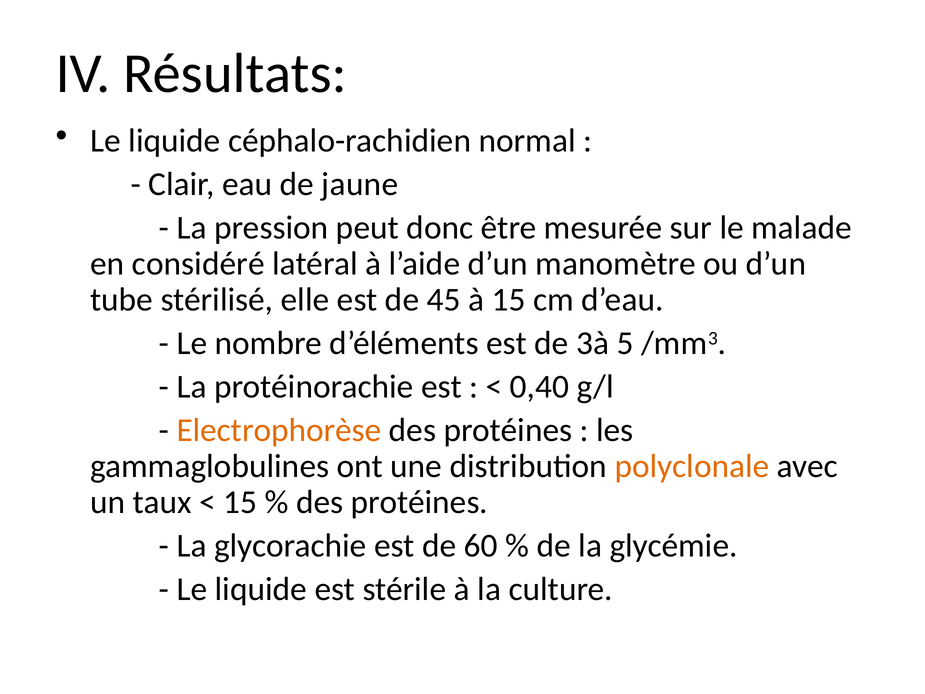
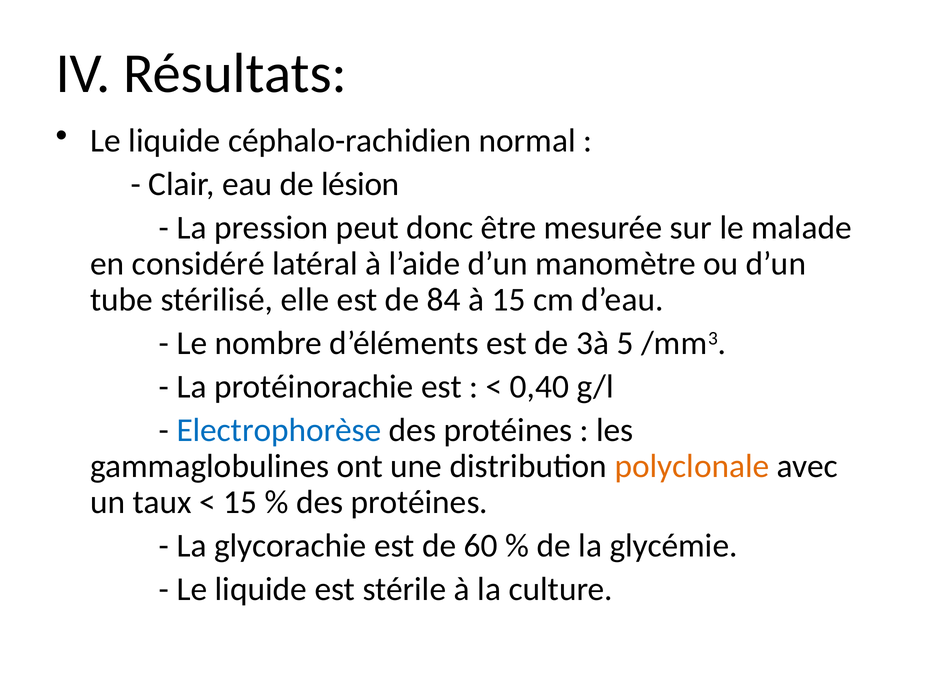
jaune: jaune -> lésion
45: 45 -> 84
Electrophorèse colour: orange -> blue
